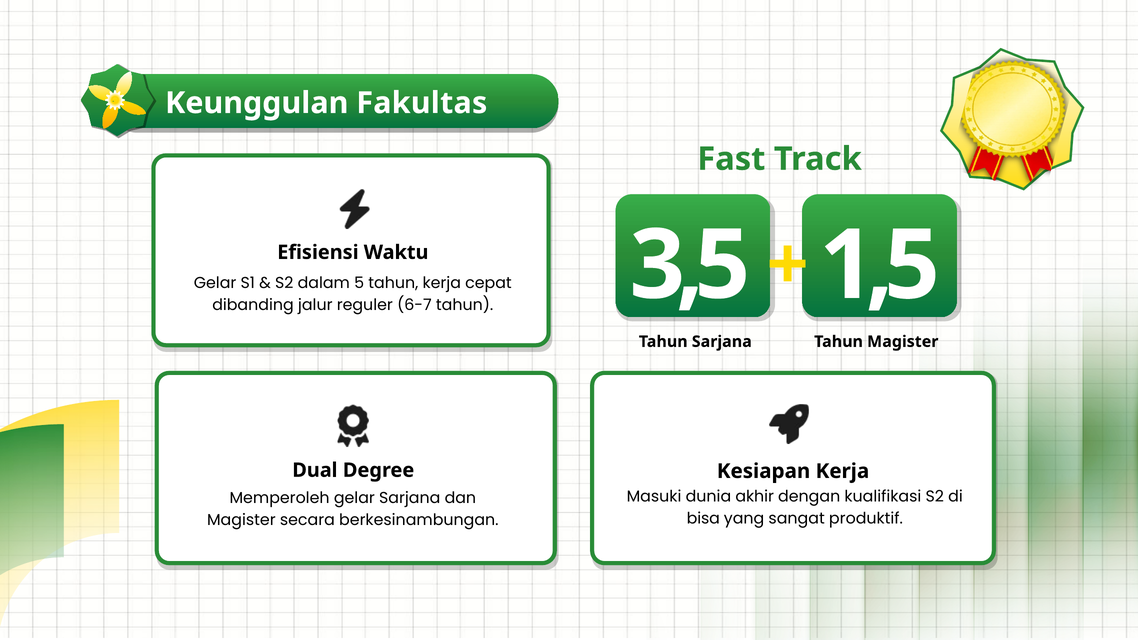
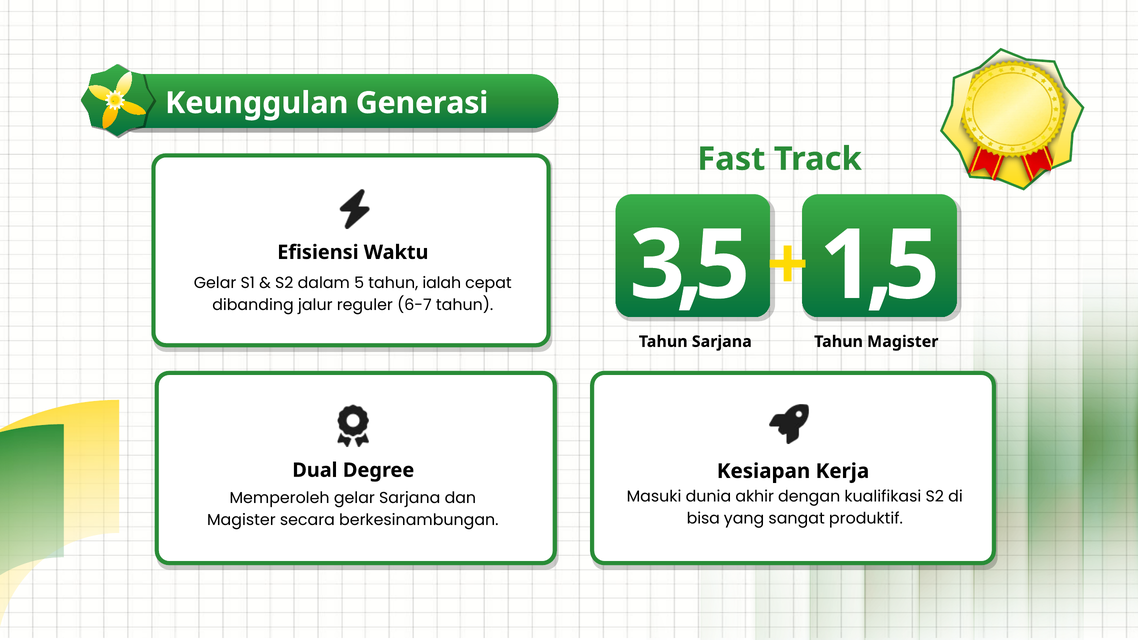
Fakultas: Fakultas -> Generasi
tahun kerja: kerja -> ialah
